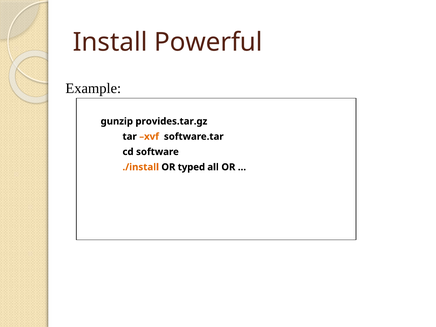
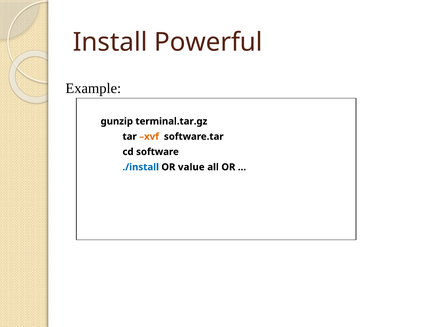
provides.tar.gz: provides.tar.gz -> terminal.tar.gz
./install colour: orange -> blue
typed: typed -> value
